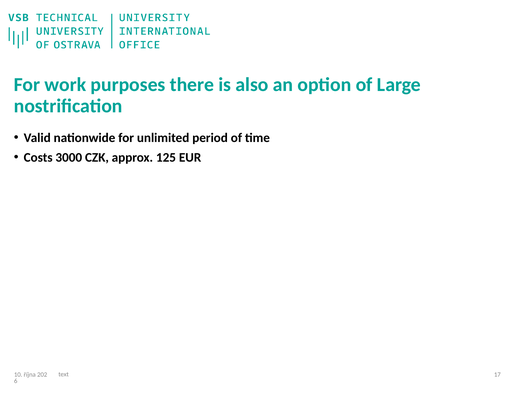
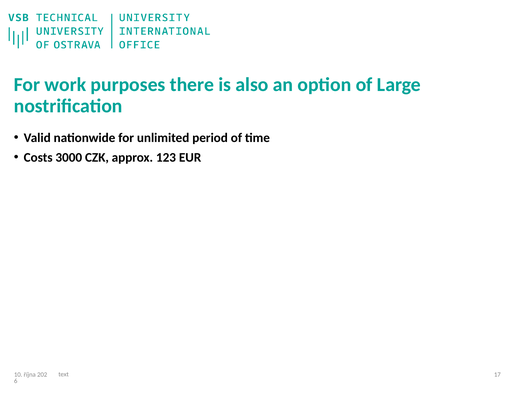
125: 125 -> 123
